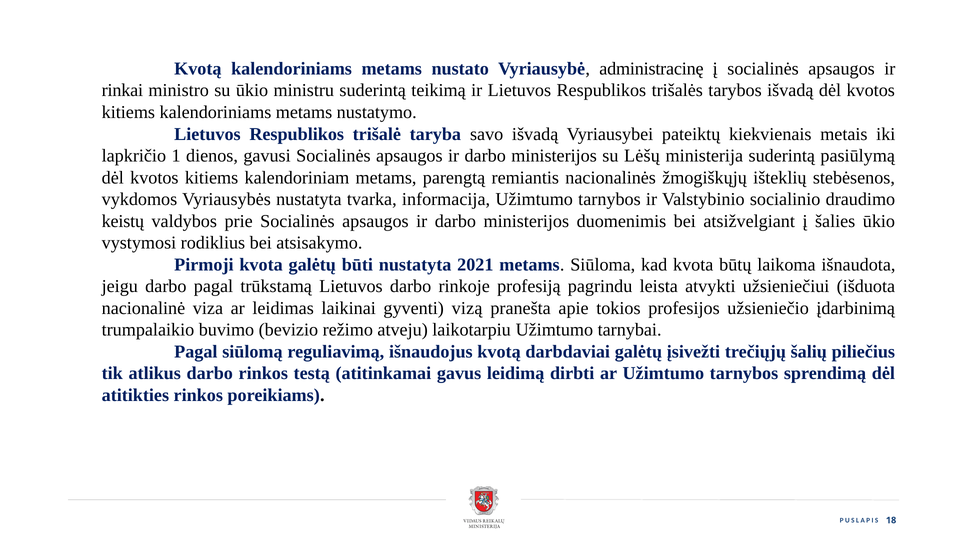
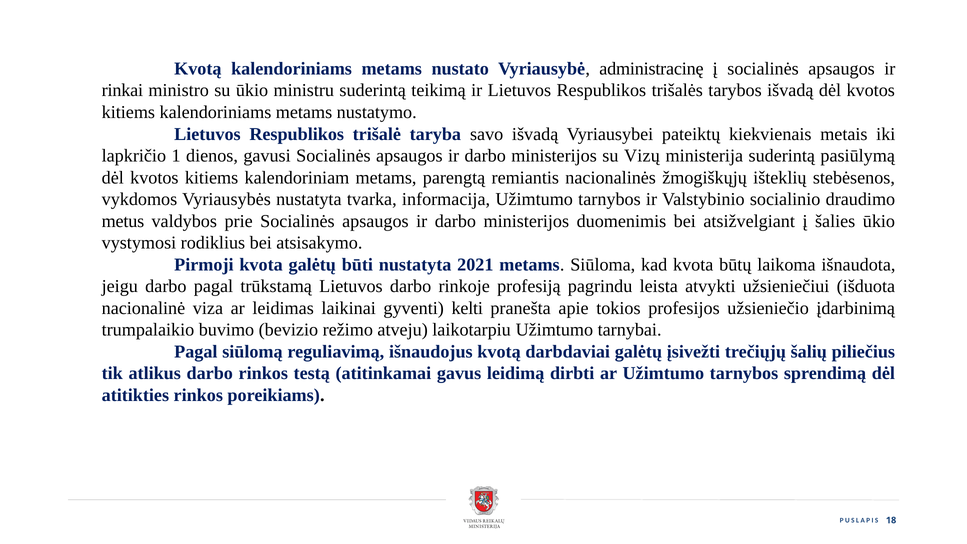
Lėšų: Lėšų -> Vizų
keistų: keistų -> metus
vizą: vizą -> kelti
